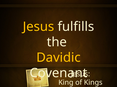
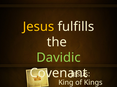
Davidic colour: yellow -> light green
